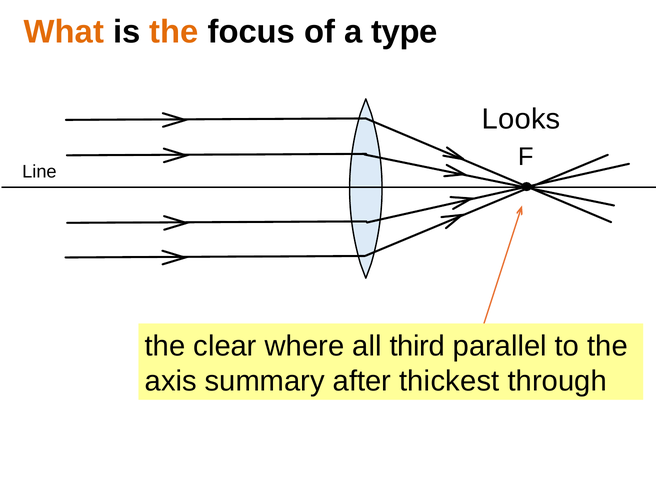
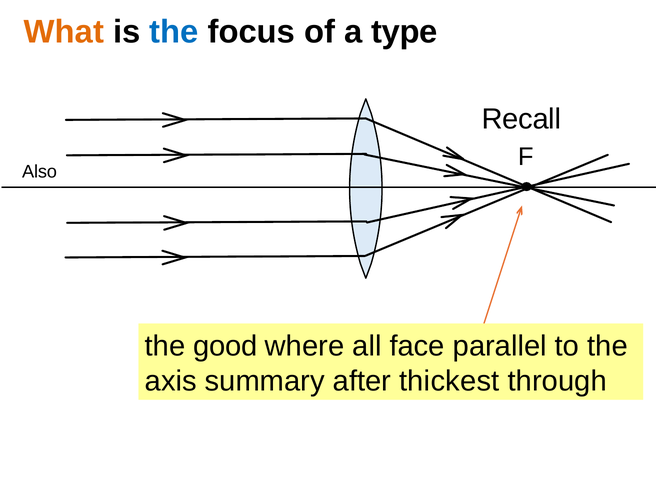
the at (174, 32) colour: orange -> blue
Looks: Looks -> Recall
Line: Line -> Also
clear: clear -> good
third: third -> face
